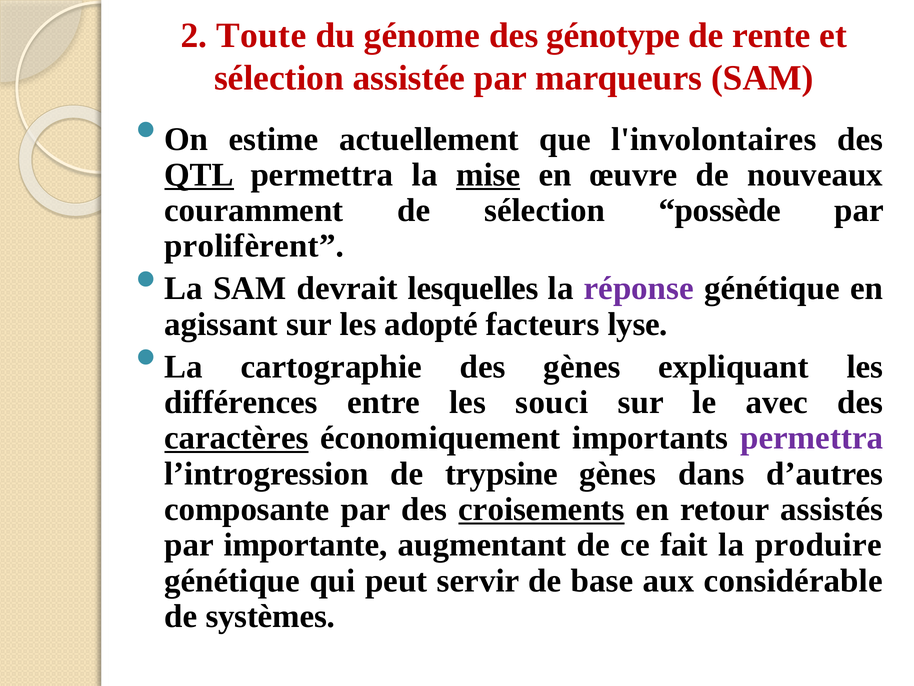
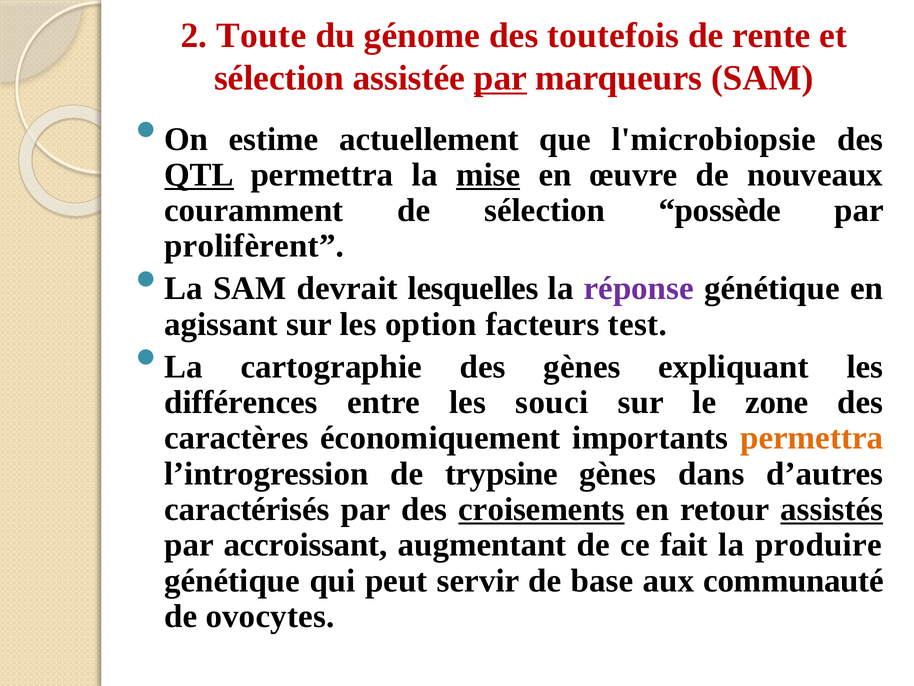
génotype: génotype -> toutefois
par at (500, 78) underline: none -> present
l'involontaires: l'involontaires -> l'microbiopsie
adopté: adopté -> option
lyse: lyse -> test
avec: avec -> zone
caractères underline: present -> none
permettra at (812, 438) colour: purple -> orange
composante: composante -> caractérisés
assistés underline: none -> present
importante: importante -> accroissant
considérable: considérable -> communauté
systèmes: systèmes -> ovocytes
